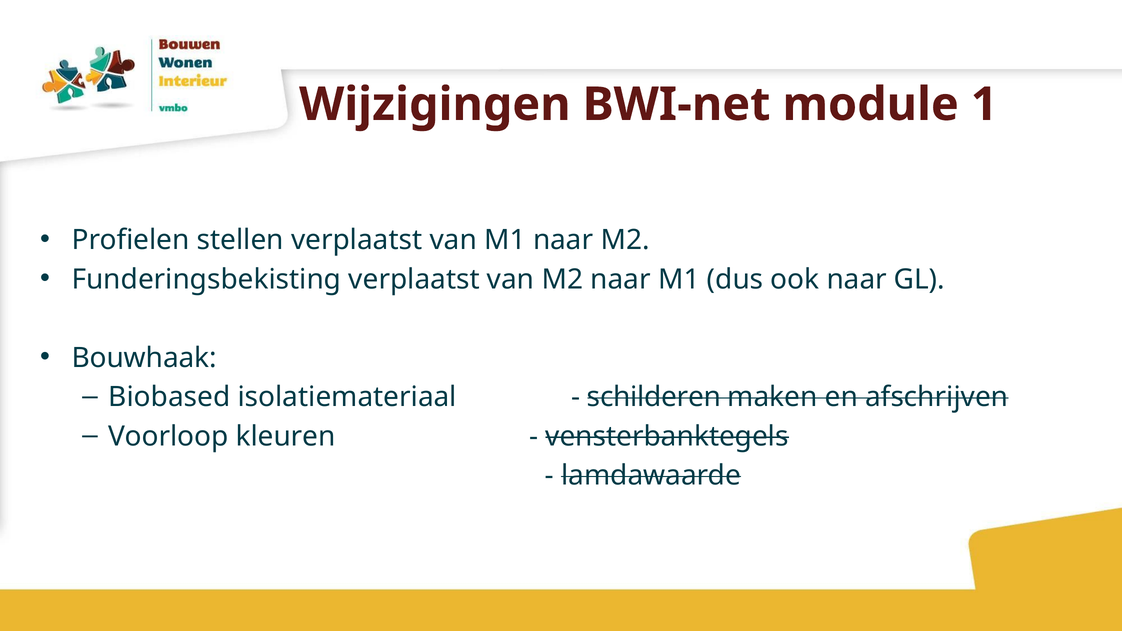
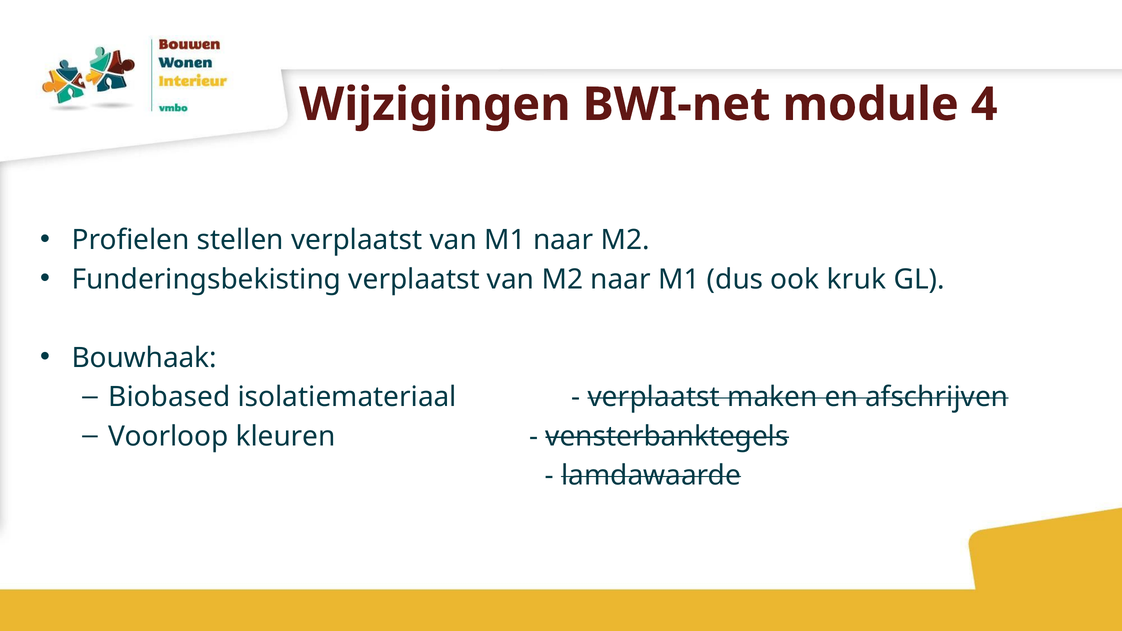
1: 1 -> 4
ook naar: naar -> kruk
schilderen at (654, 397): schilderen -> verplaatst
